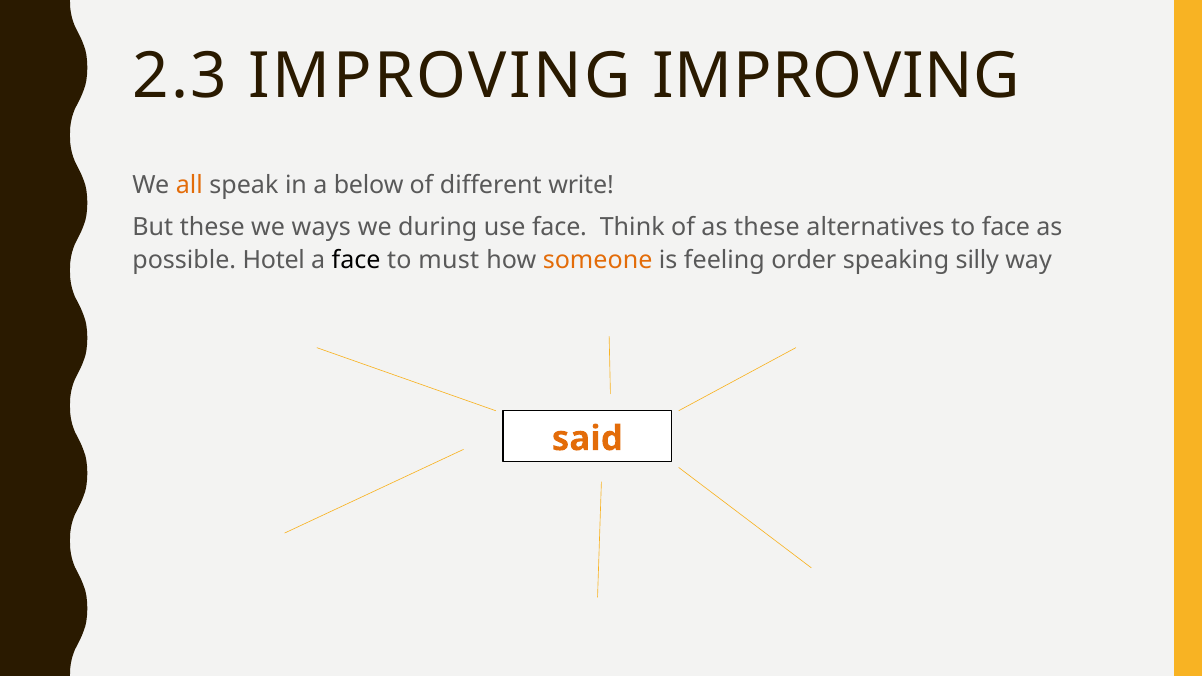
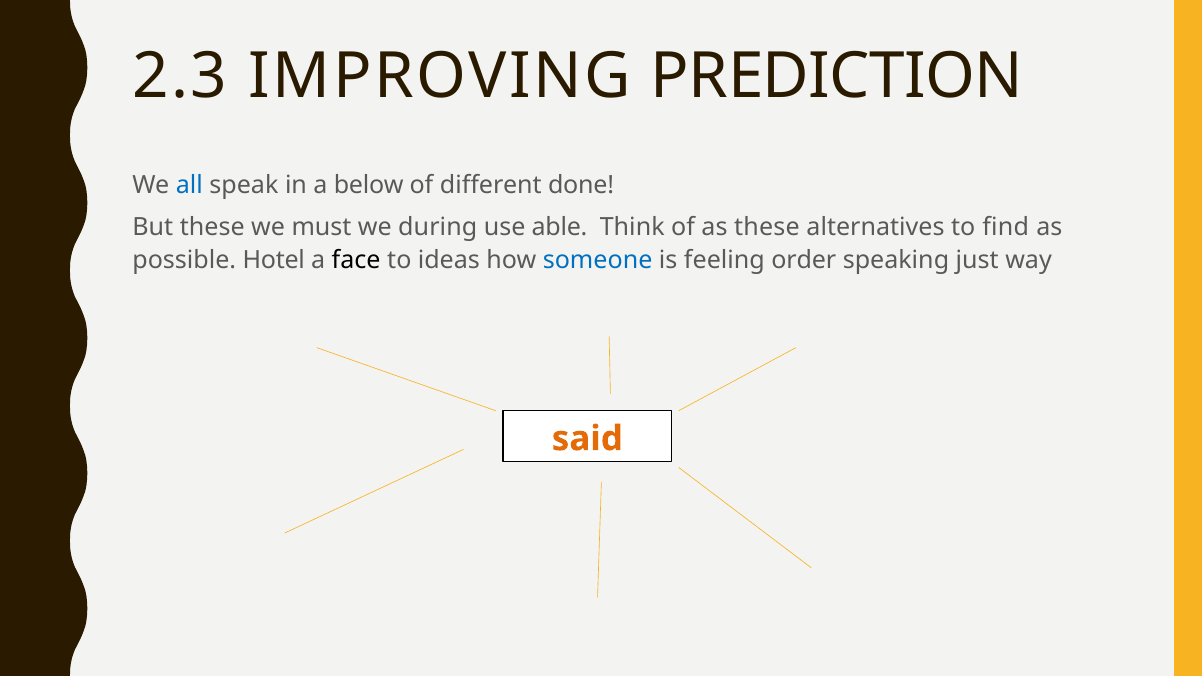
IMPROVING IMPROVING: IMPROVING -> PREDICTION
all colour: orange -> blue
write: write -> done
ways: ways -> must
use face: face -> able
to face: face -> find
must: must -> ideas
someone colour: orange -> blue
silly: silly -> just
